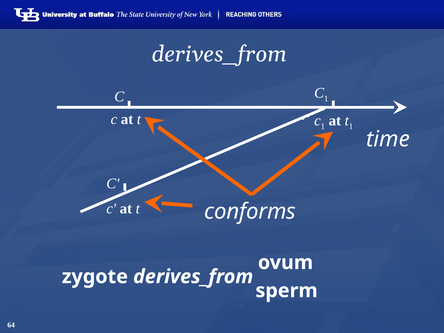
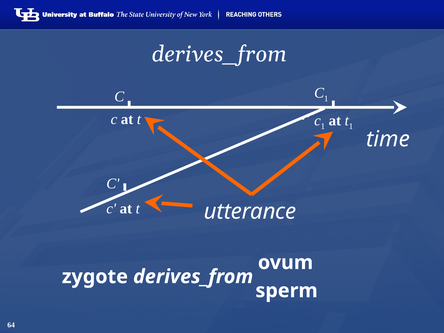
conforms: conforms -> utterance
